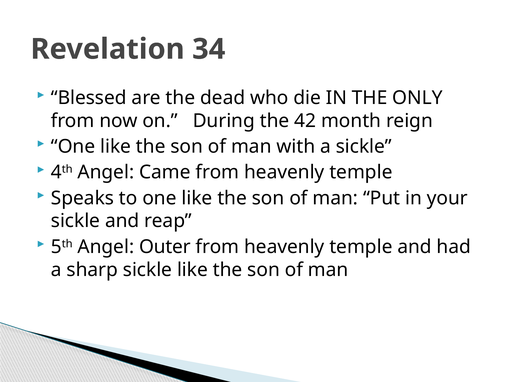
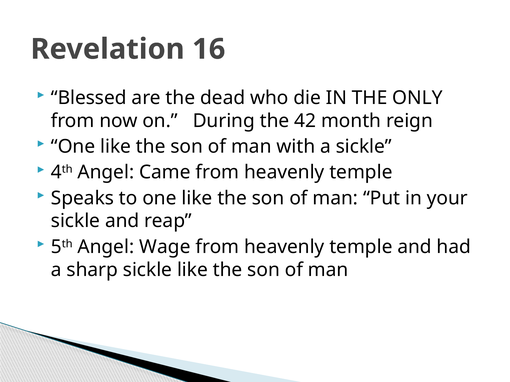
34: 34 -> 16
Outer: Outer -> Wage
